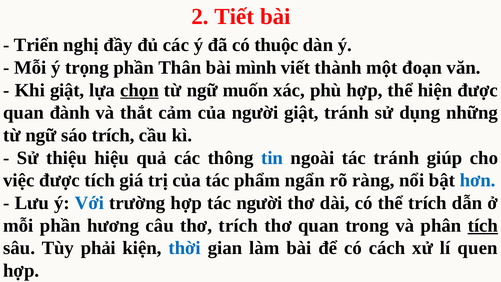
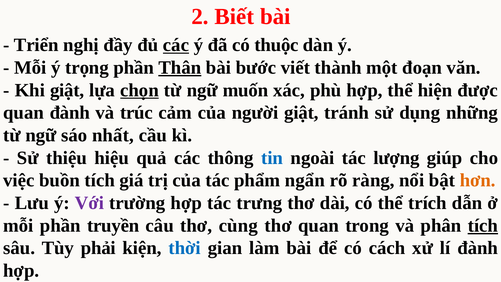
Tiết: Tiết -> Biết
các at (176, 45) underline: none -> present
Thân underline: none -> present
mình: mình -> bước
thắt: thắt -> trúc
sáo trích: trích -> nhất
tác tránh: tránh -> lượng
việc được: được -> buồn
hơn colour: blue -> orange
Với colour: blue -> purple
tác người: người -> trưng
hương: hương -> truyền
thơ trích: trích -> cùng
lí quen: quen -> đành
